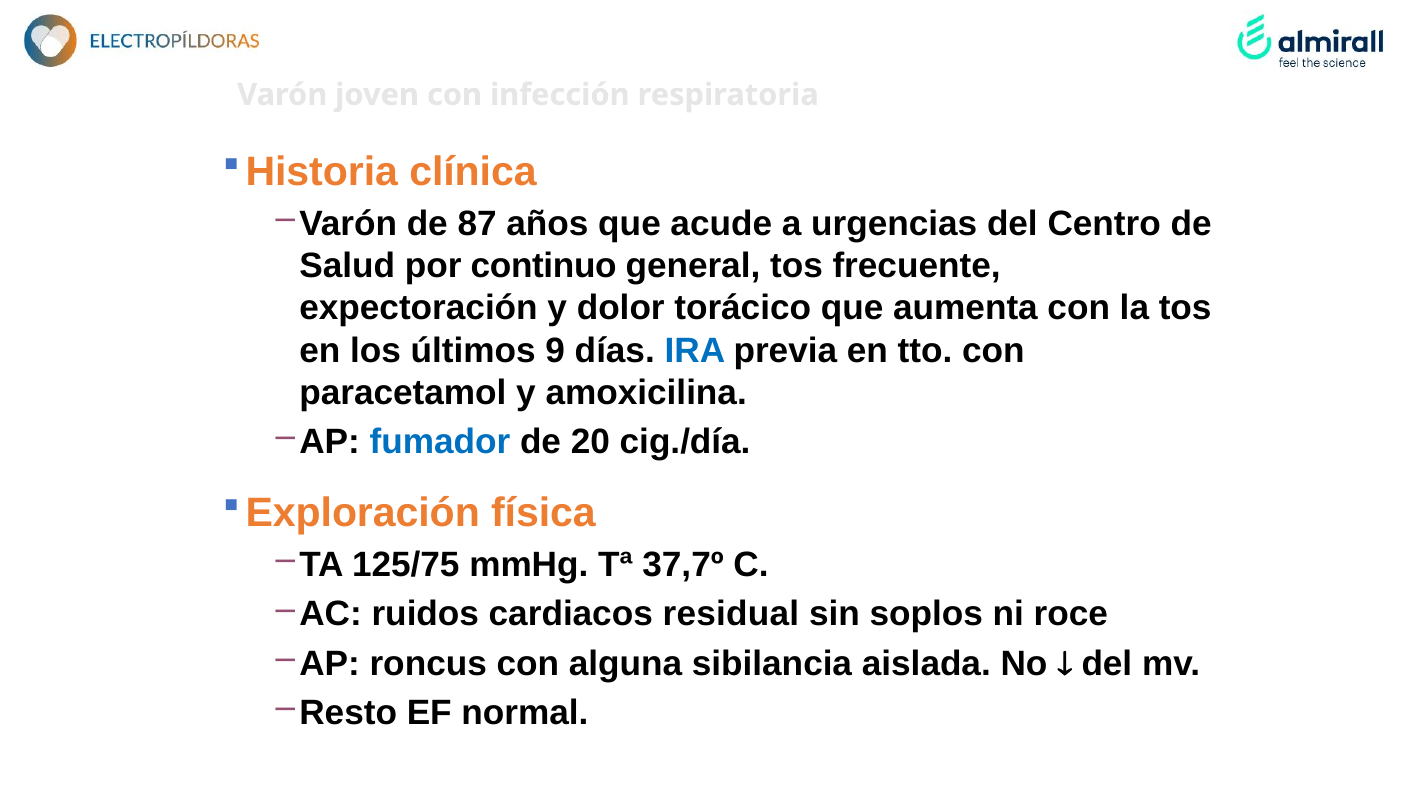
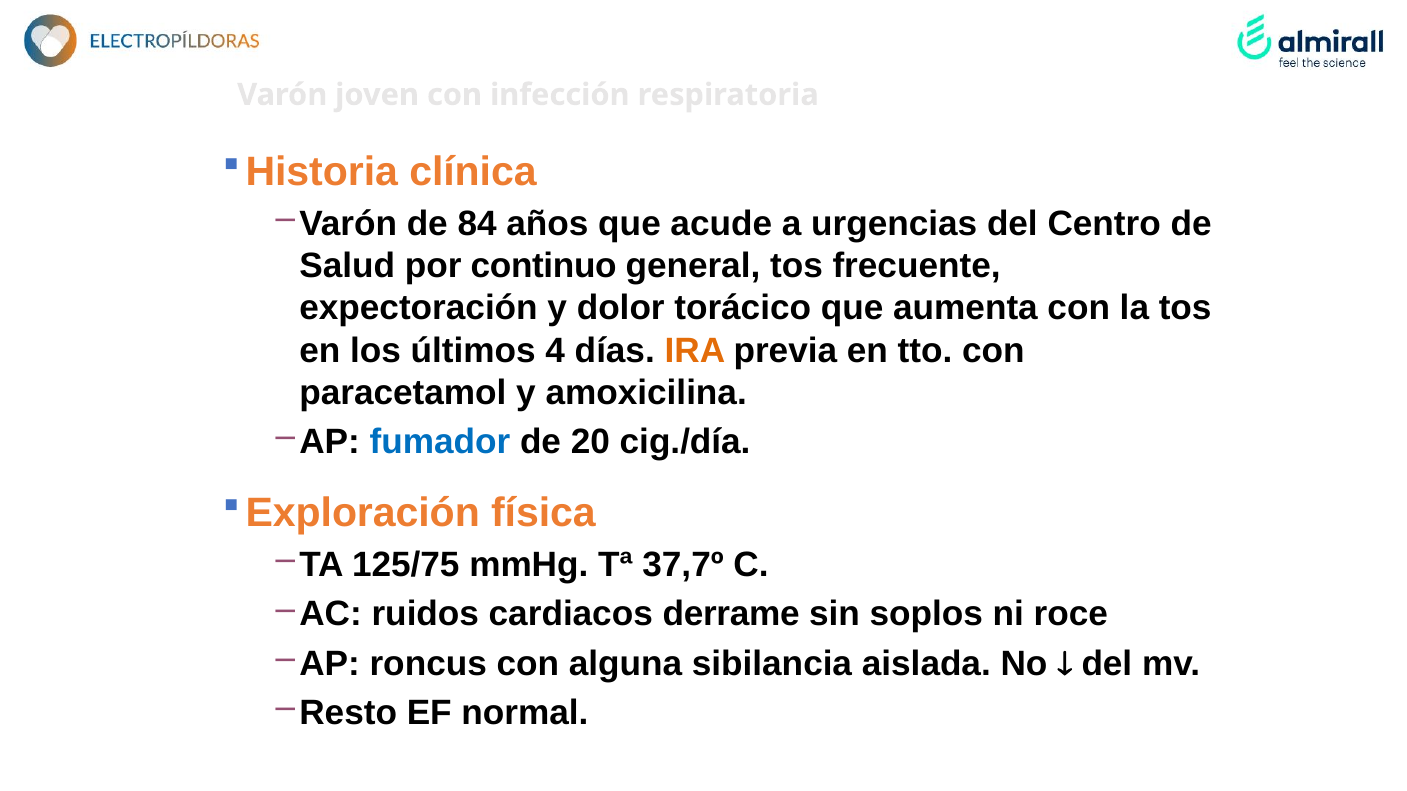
87: 87 -> 84
9: 9 -> 4
IRA colour: blue -> orange
residual: residual -> derrame
